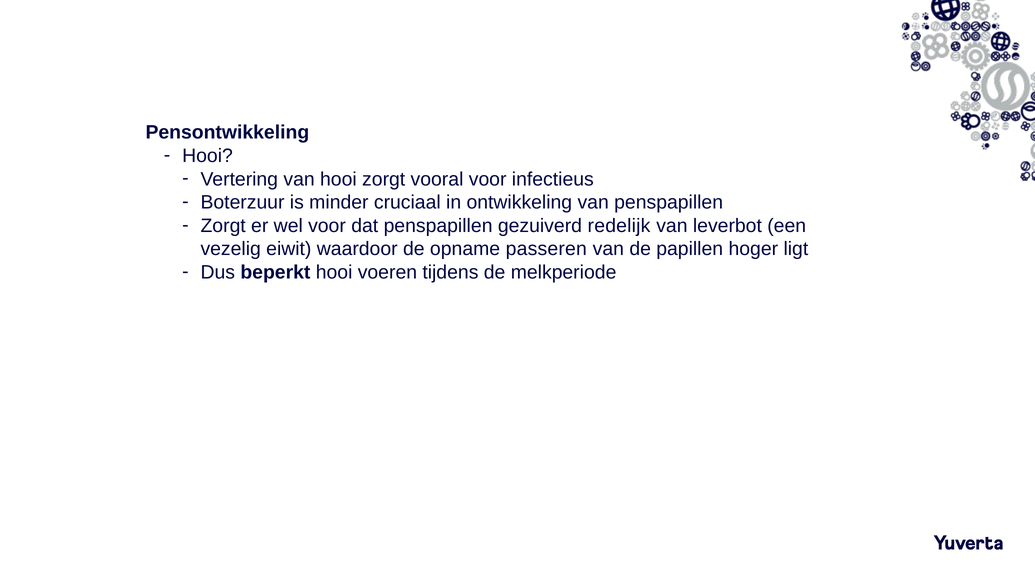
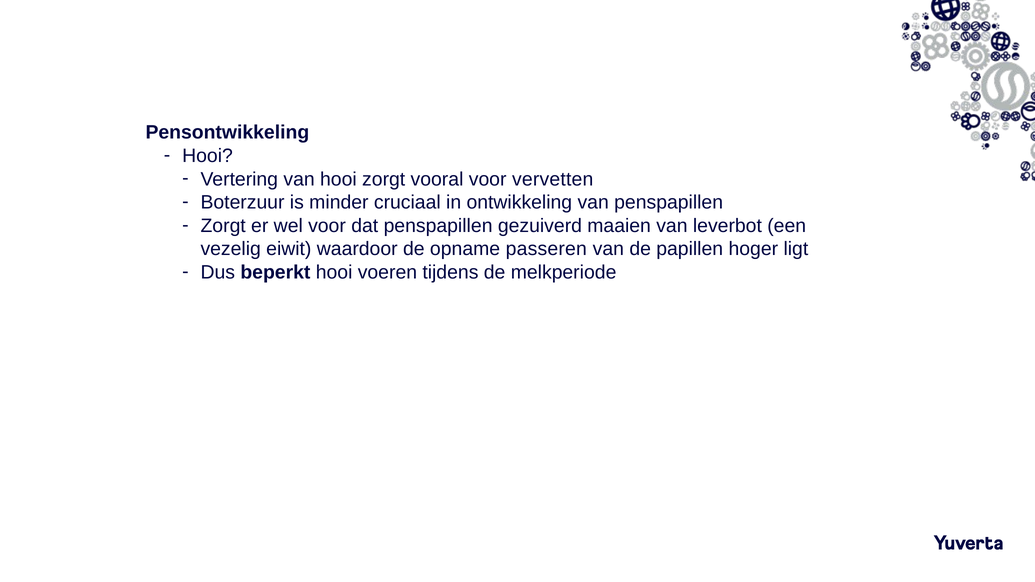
infectieus: infectieus -> vervetten
redelijk: redelijk -> maaien
